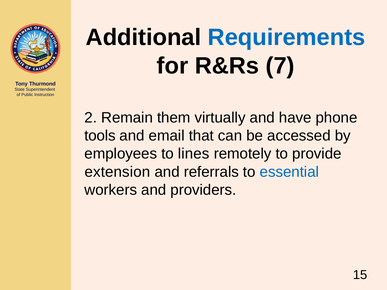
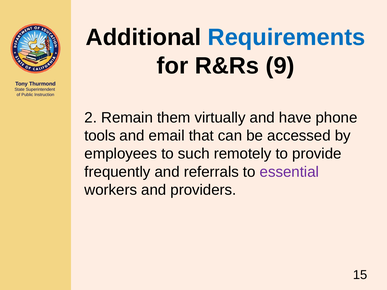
7: 7 -> 9
lines: lines -> such
extension: extension -> frequently
essential colour: blue -> purple
